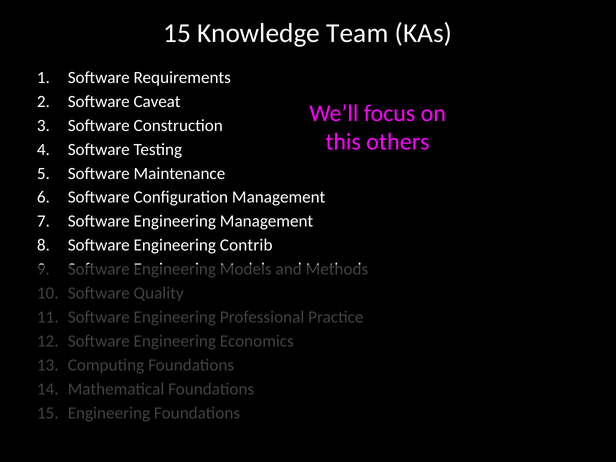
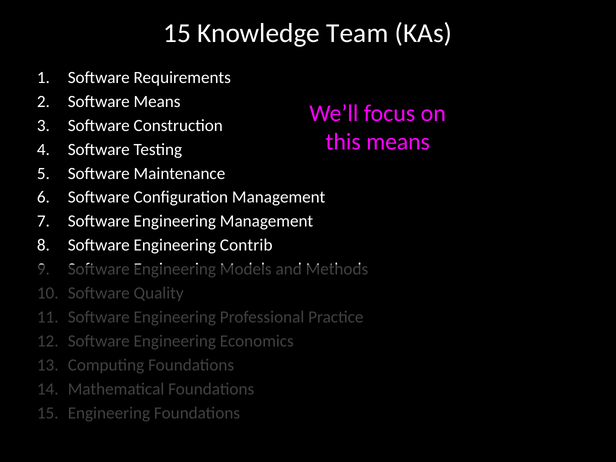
Software Caveat: Caveat -> Means
this others: others -> means
